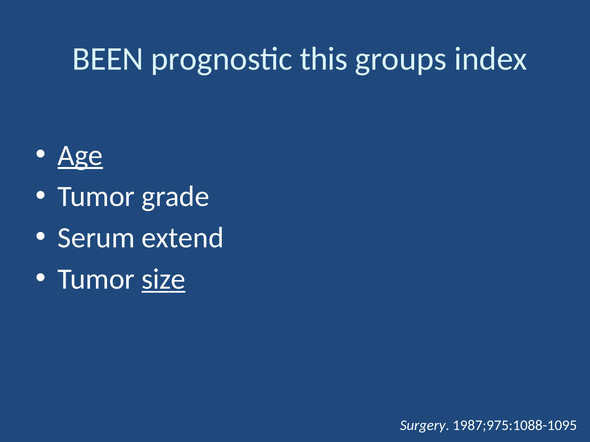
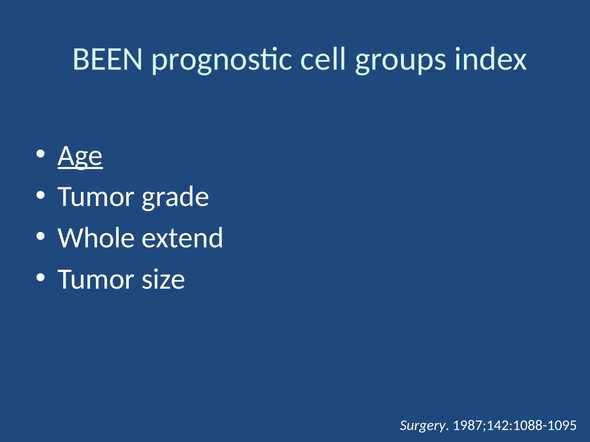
this: this -> cell
Serum: Serum -> Whole
size underline: present -> none
1987;975:1088-1095: 1987;975:1088-1095 -> 1987;142:1088-1095
